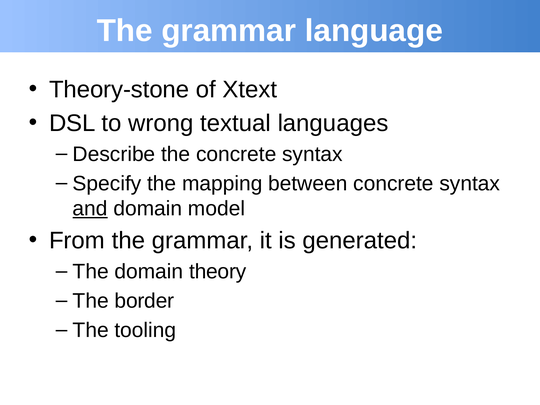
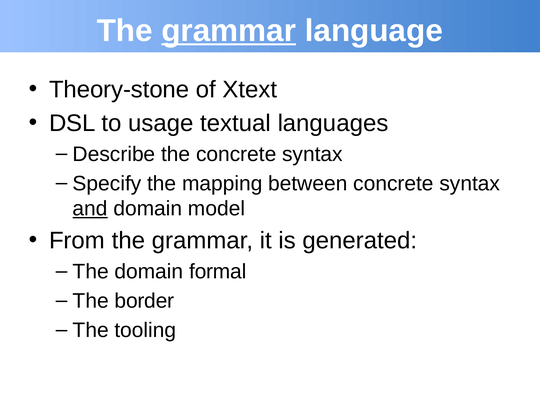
grammar at (229, 31) underline: none -> present
wrong: wrong -> usage
theory: theory -> formal
